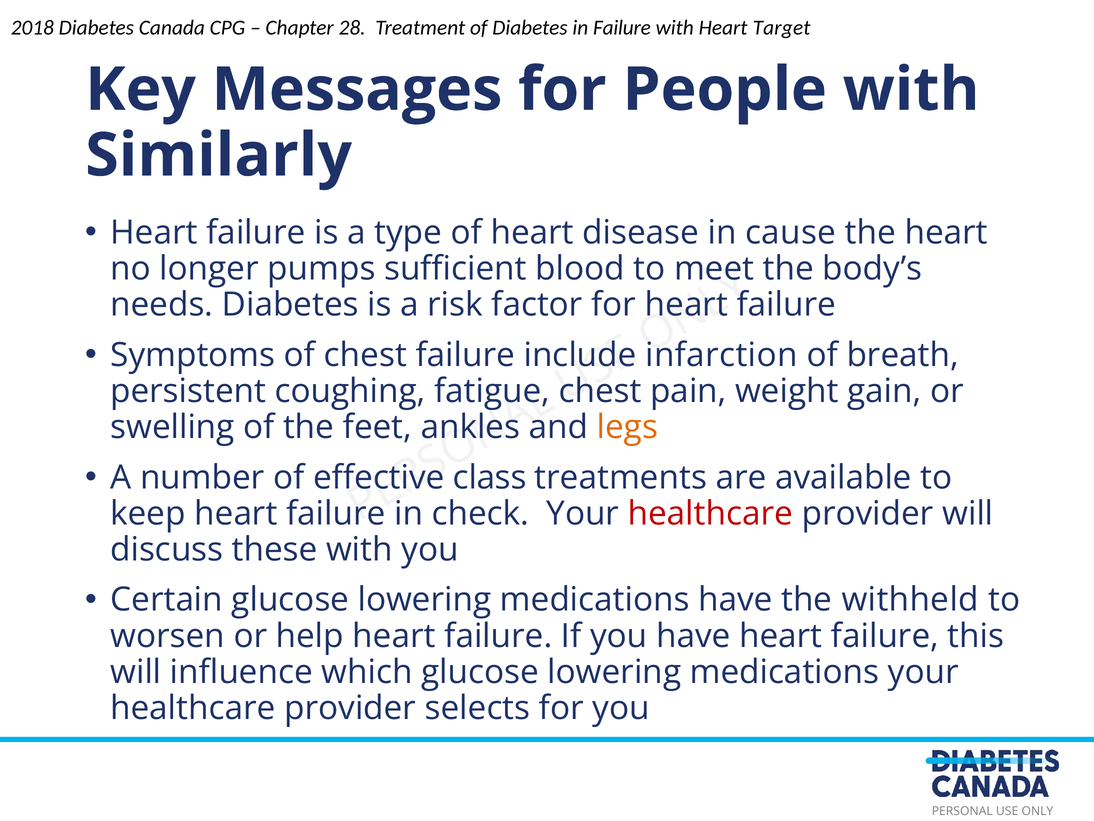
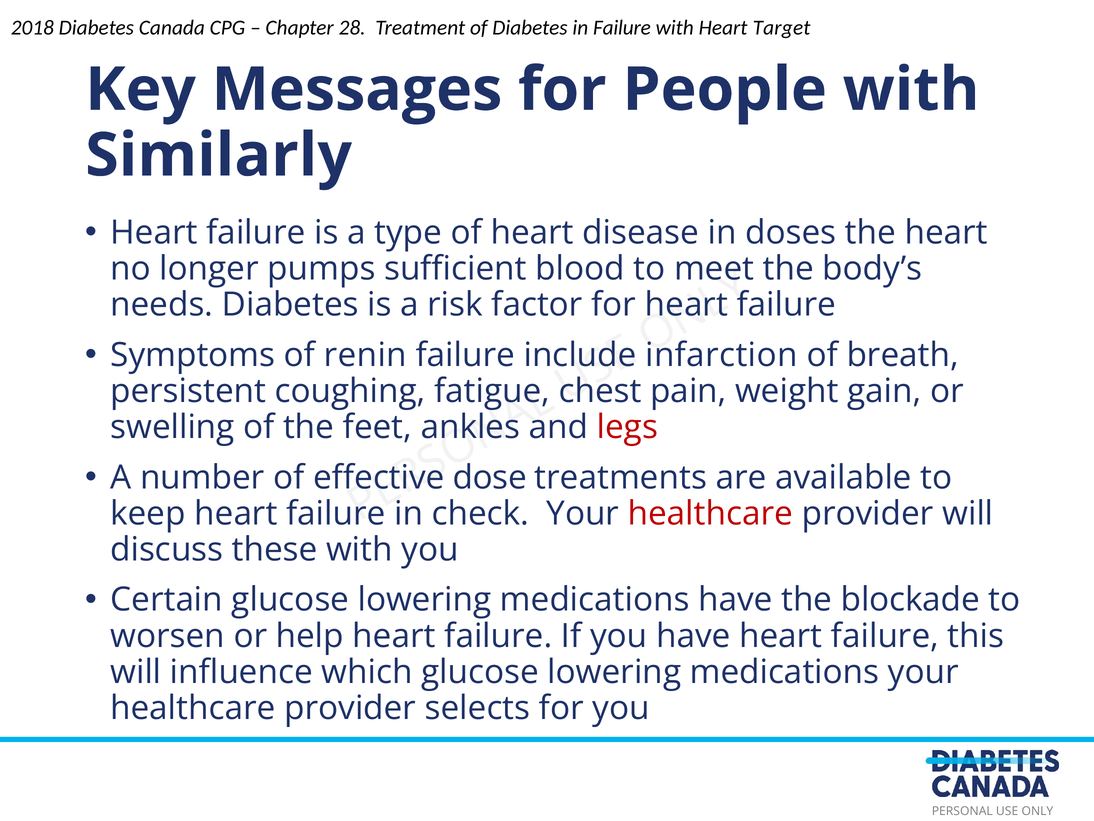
cause: cause -> doses
of chest: chest -> renin
legs colour: orange -> red
class: class -> dose
withheld: withheld -> blockade
